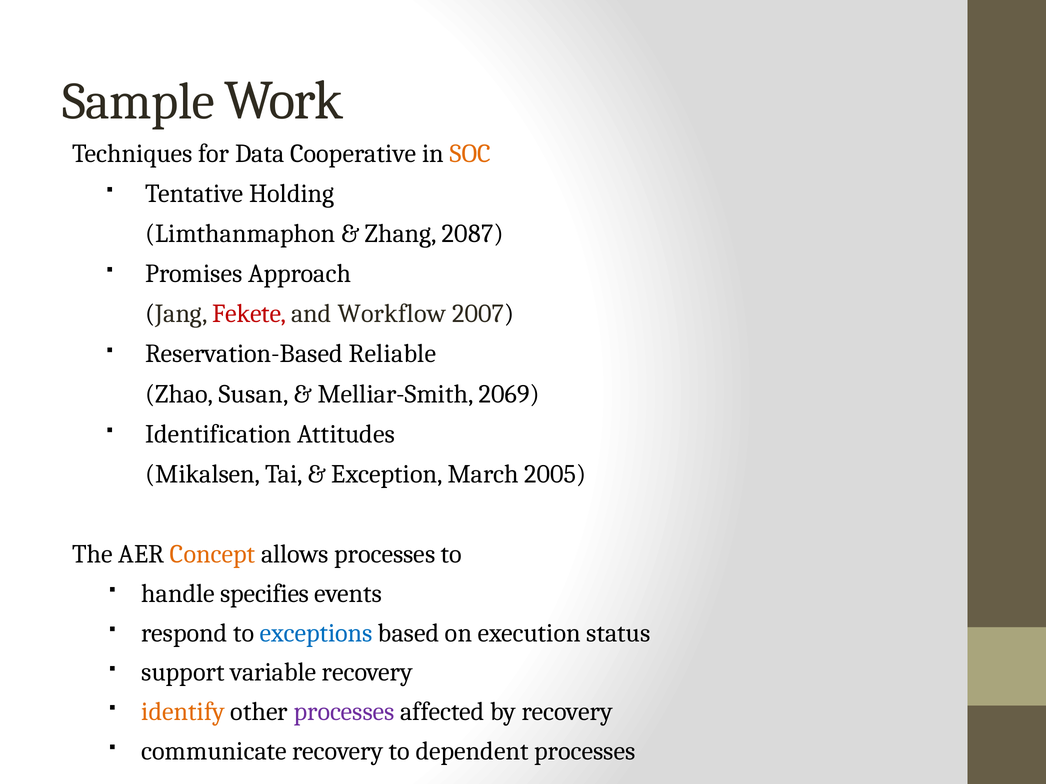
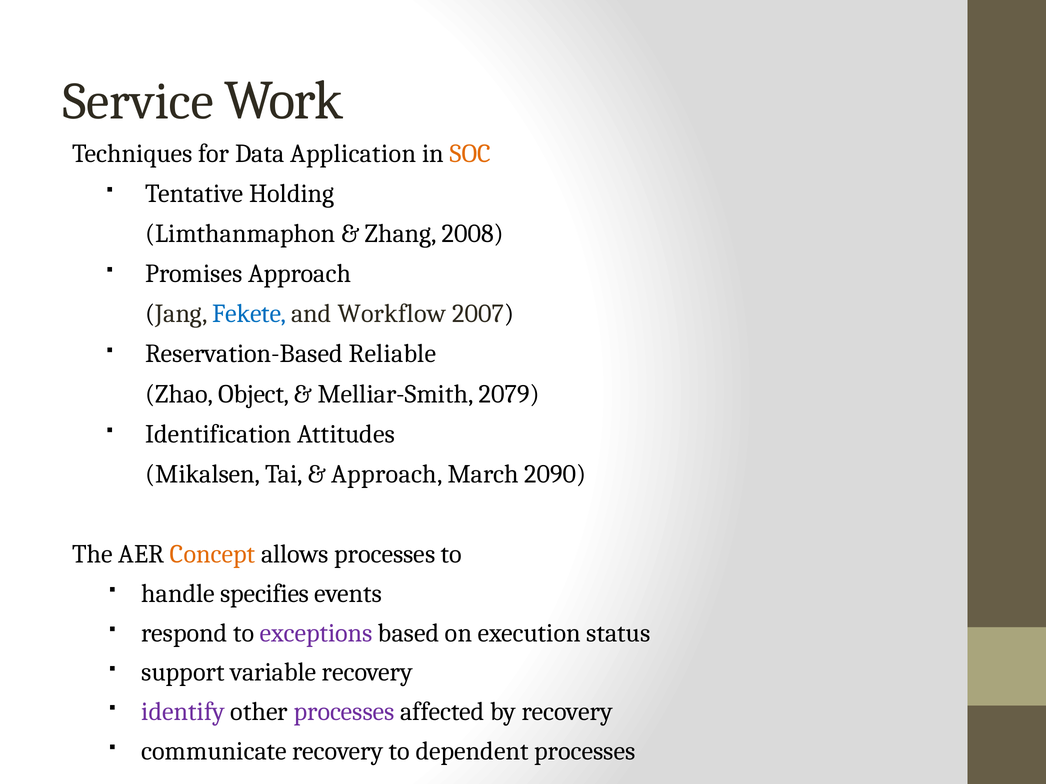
Sample: Sample -> Service
Cooperative: Cooperative -> Application
2087: 2087 -> 2008
Fekete colour: red -> blue
Susan: Susan -> Object
2069: 2069 -> 2079
Exception at (387, 474): Exception -> Approach
2005: 2005 -> 2090
exceptions colour: blue -> purple
identify colour: orange -> purple
